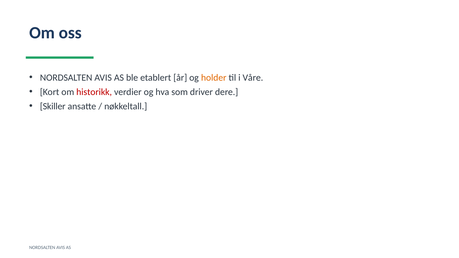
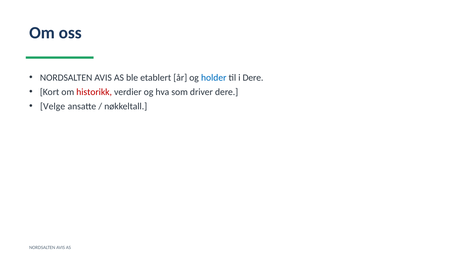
holder colour: orange -> blue
i Våre: Våre -> Dere
Skiller: Skiller -> Velge
